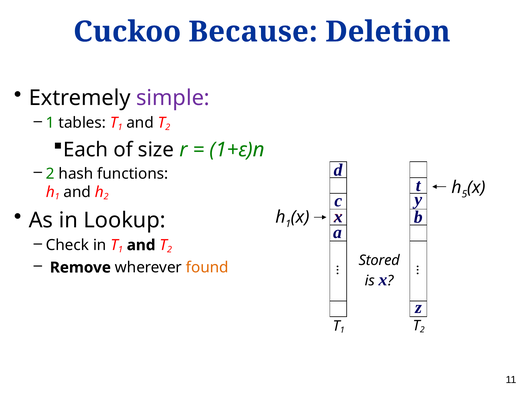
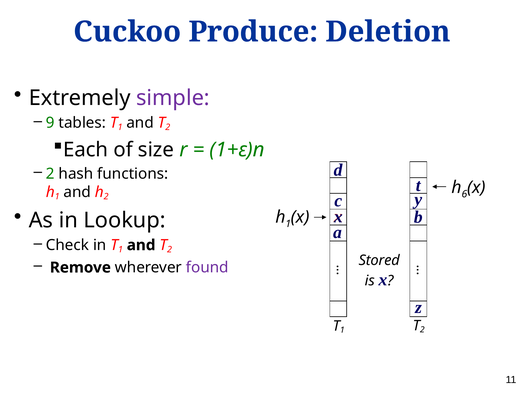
Because: Because -> Produce
1 at (50, 123): 1 -> 9
5: 5 -> 6
found colour: orange -> purple
